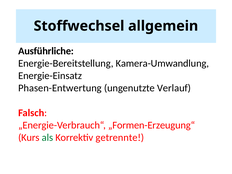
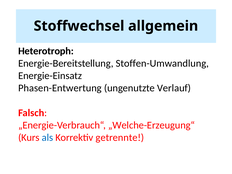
Ausführliche: Ausführliche -> Heterotroph
Kamera-Umwandlung: Kamera-Umwandlung -> Stoffen-Umwandlung
„Formen-Erzeugung“: „Formen-Erzeugung“ -> „Welche-Erzeugung“
als colour: green -> blue
